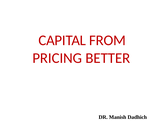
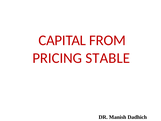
BETTER: BETTER -> STABLE
